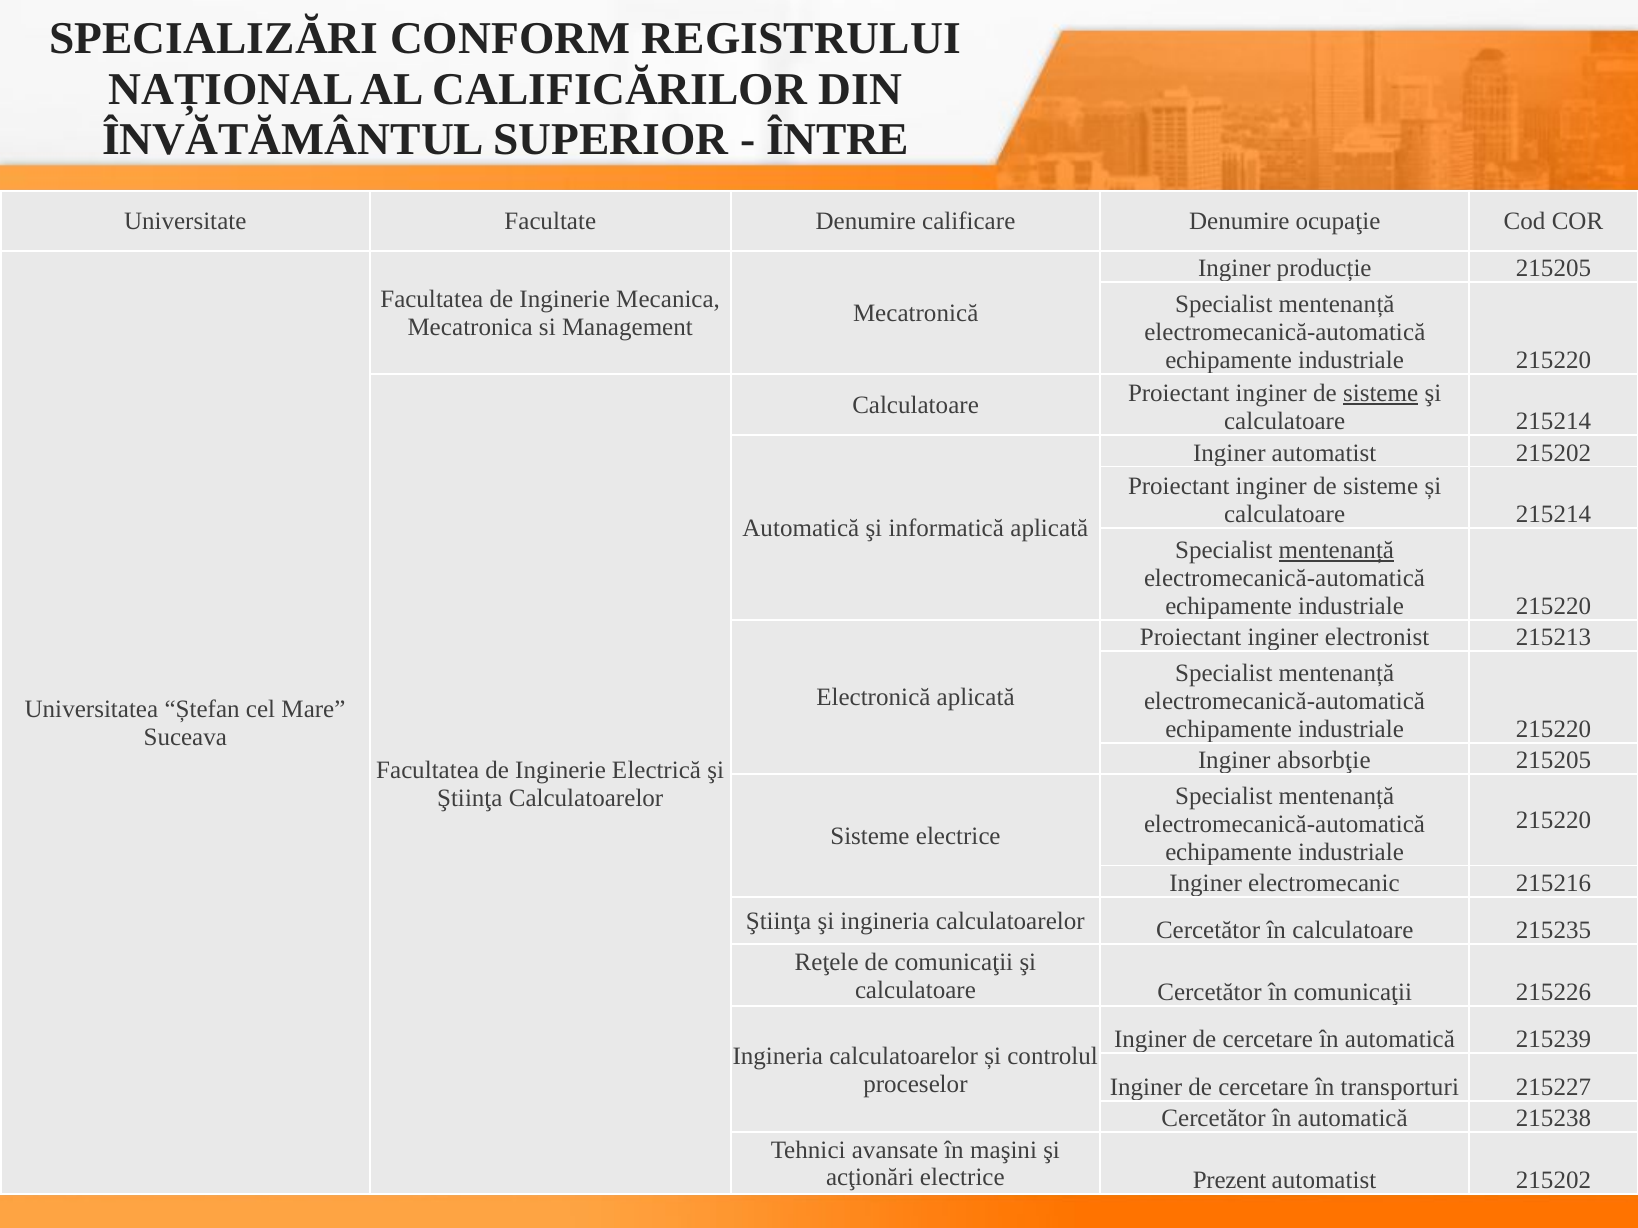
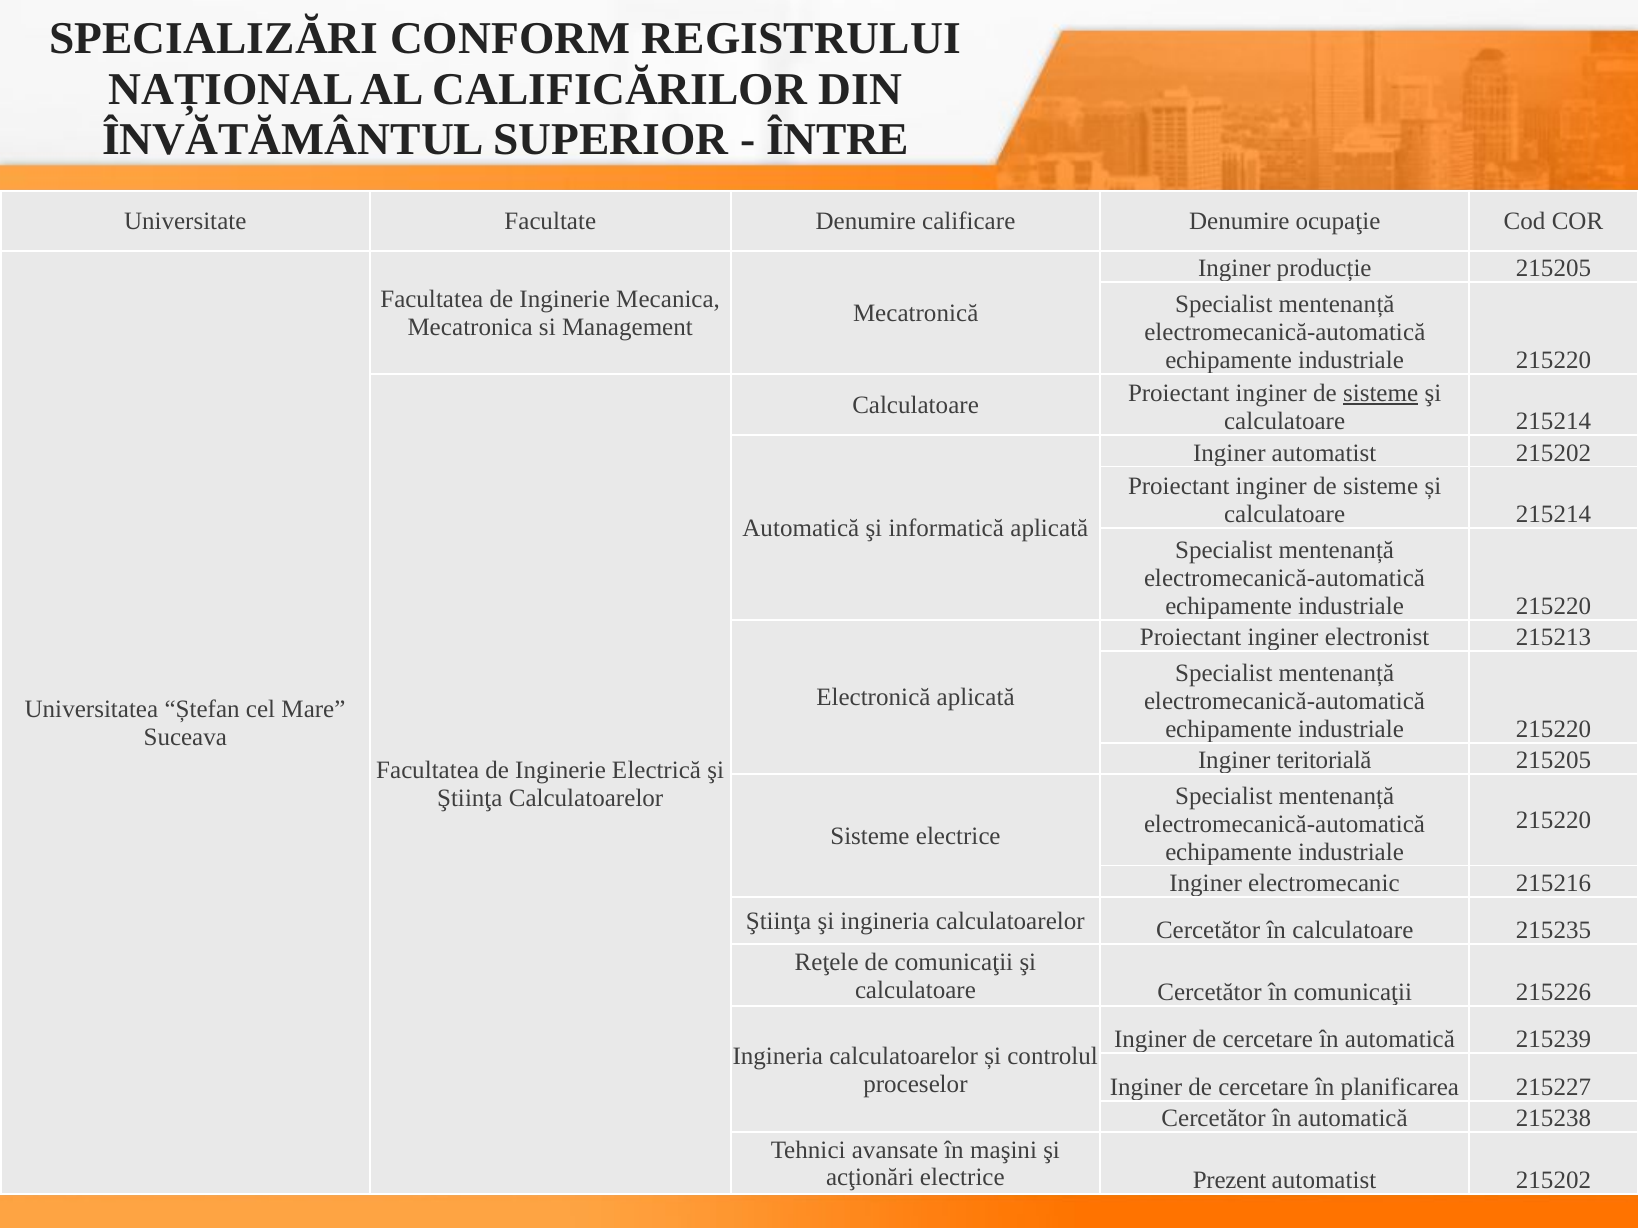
mentenanță at (1336, 550) underline: present -> none
absorbţie: absorbţie -> teritorială
transporturi: transporturi -> planificarea
